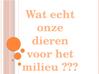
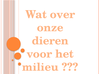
echt: echt -> over
